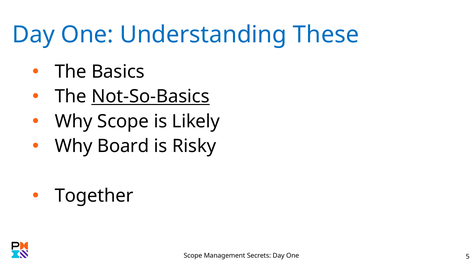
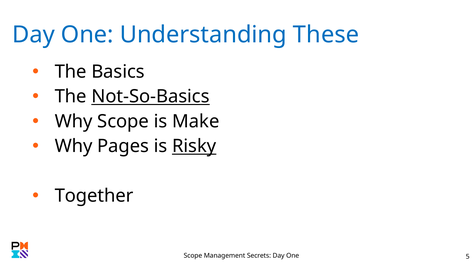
Likely: Likely -> Make
Board: Board -> Pages
Risky underline: none -> present
